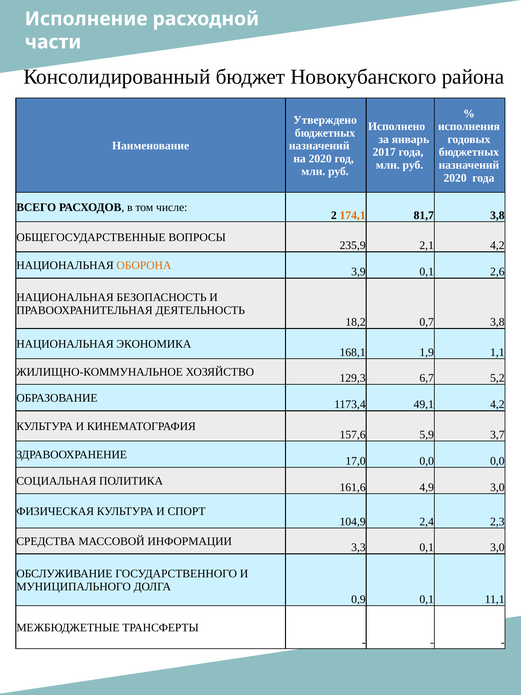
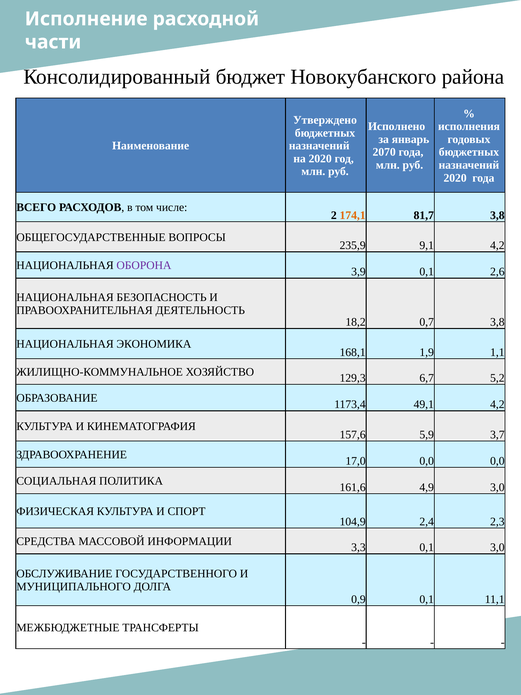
2017: 2017 -> 2070
2,1: 2,1 -> 9,1
ОБОРОНА colour: orange -> purple
